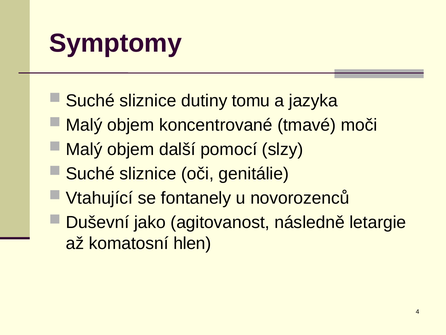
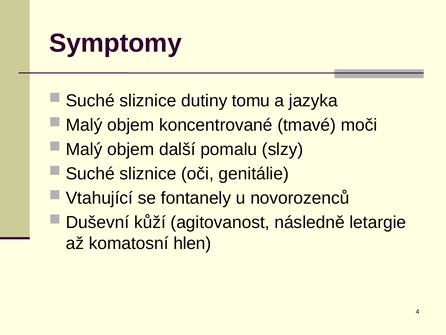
pomocí: pomocí -> pomalu
jako: jako -> kůží
